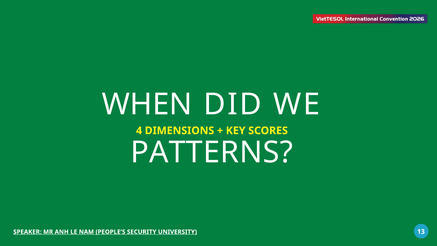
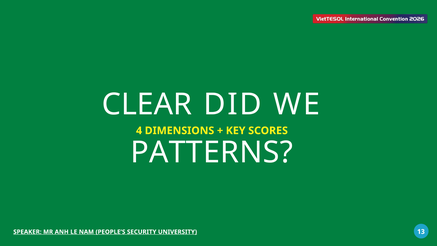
WHEN: WHEN -> CLEAR
